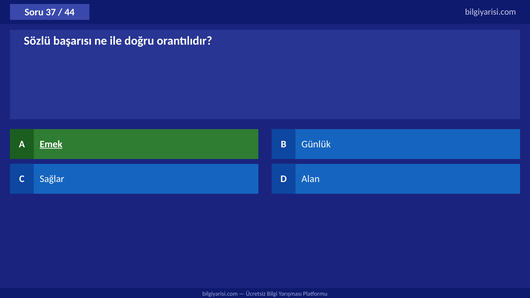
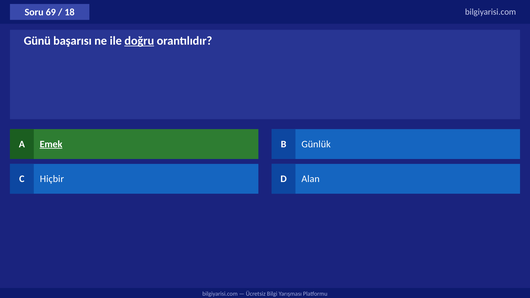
37: 37 -> 69
44: 44 -> 18
Sözlü: Sözlü -> Günü
doğru underline: none -> present
Sağlar: Sağlar -> Hiçbir
